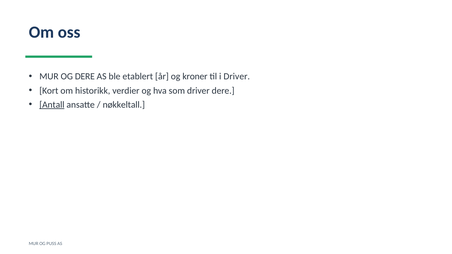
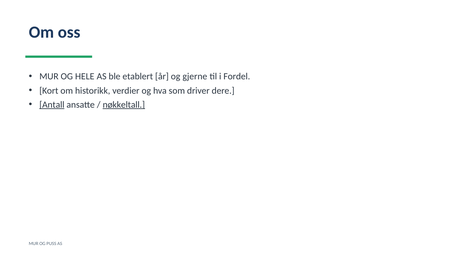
OG DERE: DERE -> HELE
kroner: kroner -> gjerne
i Driver: Driver -> Fordel
nøkkeltall underline: none -> present
